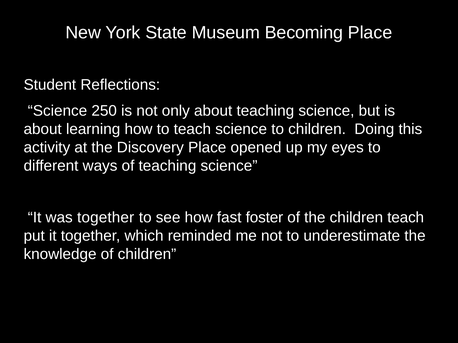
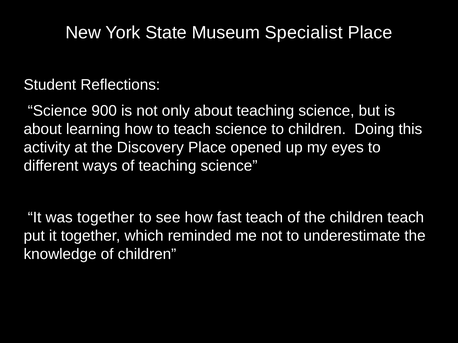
Becoming: Becoming -> Specialist
250: 250 -> 900
fast foster: foster -> teach
